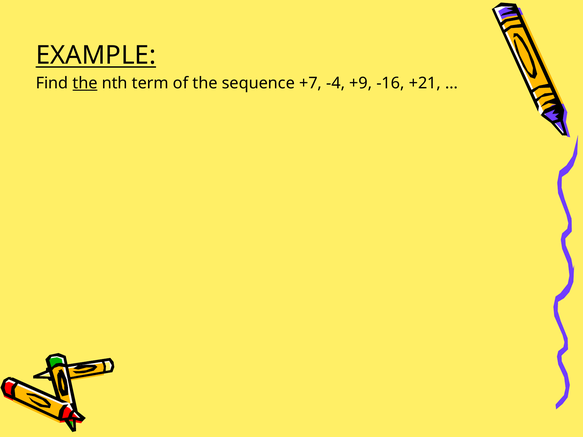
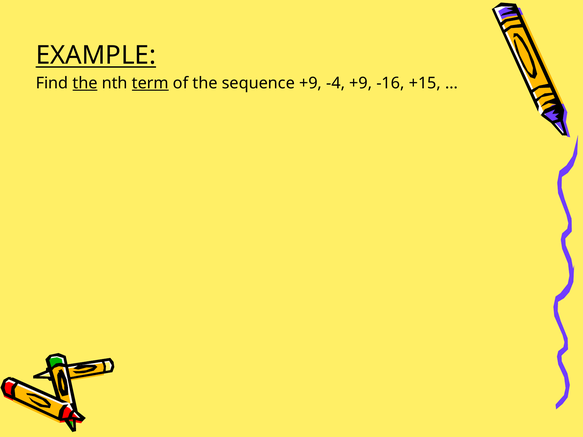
term underline: none -> present
sequence +7: +7 -> +9
+21: +21 -> +15
